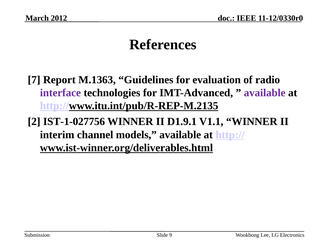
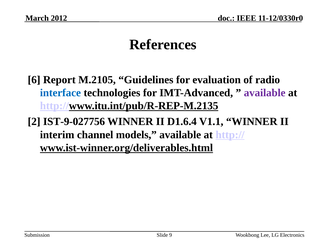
7: 7 -> 6
M.1363: M.1363 -> M.2105
interface colour: purple -> blue
IST-1-027756: IST-1-027756 -> IST-9-027756
D1.9.1: D1.9.1 -> D1.6.4
